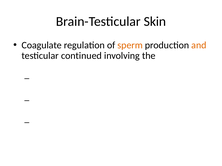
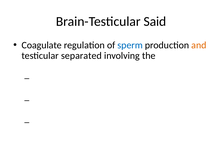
Skin: Skin -> Said
sperm colour: orange -> blue
continued: continued -> separated
